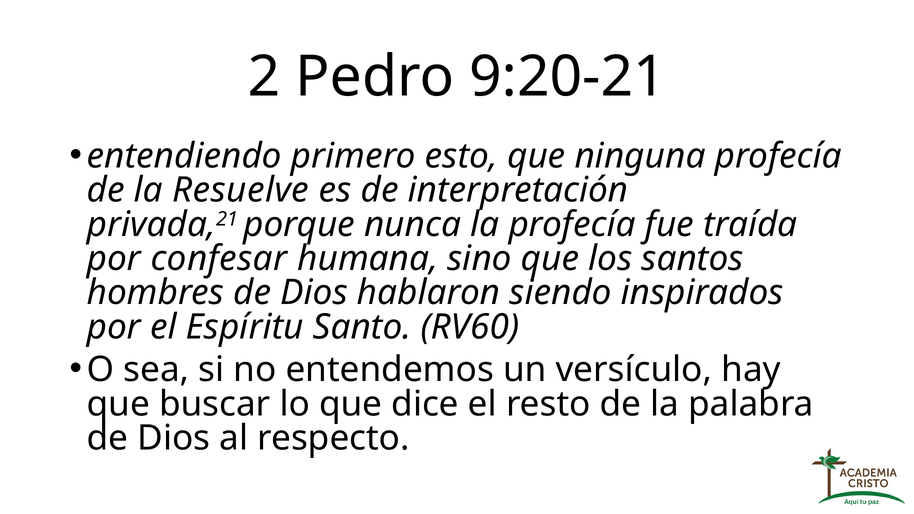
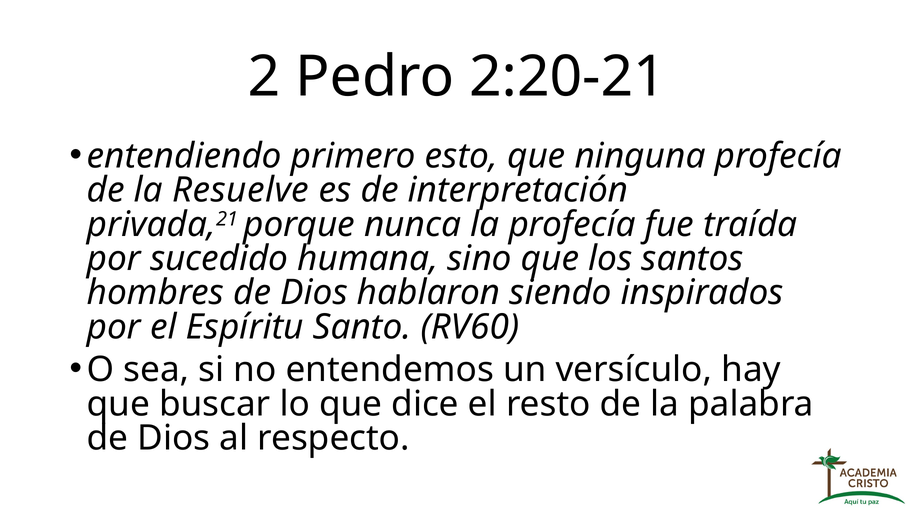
9:20-21: 9:20-21 -> 2:20-21
confesar: confesar -> sucedido
